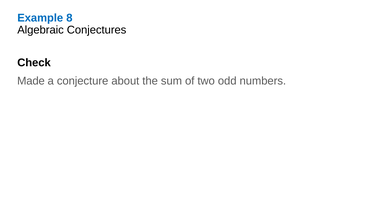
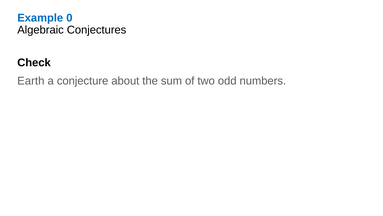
8: 8 -> 0
Made: Made -> Earth
